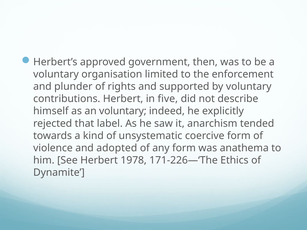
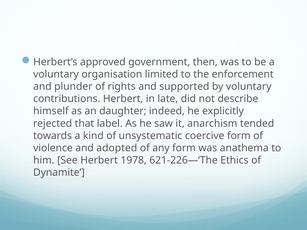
five: five -> late
an voluntary: voluntary -> daughter
171-226—‘The: 171-226—‘The -> 621-226—‘The
